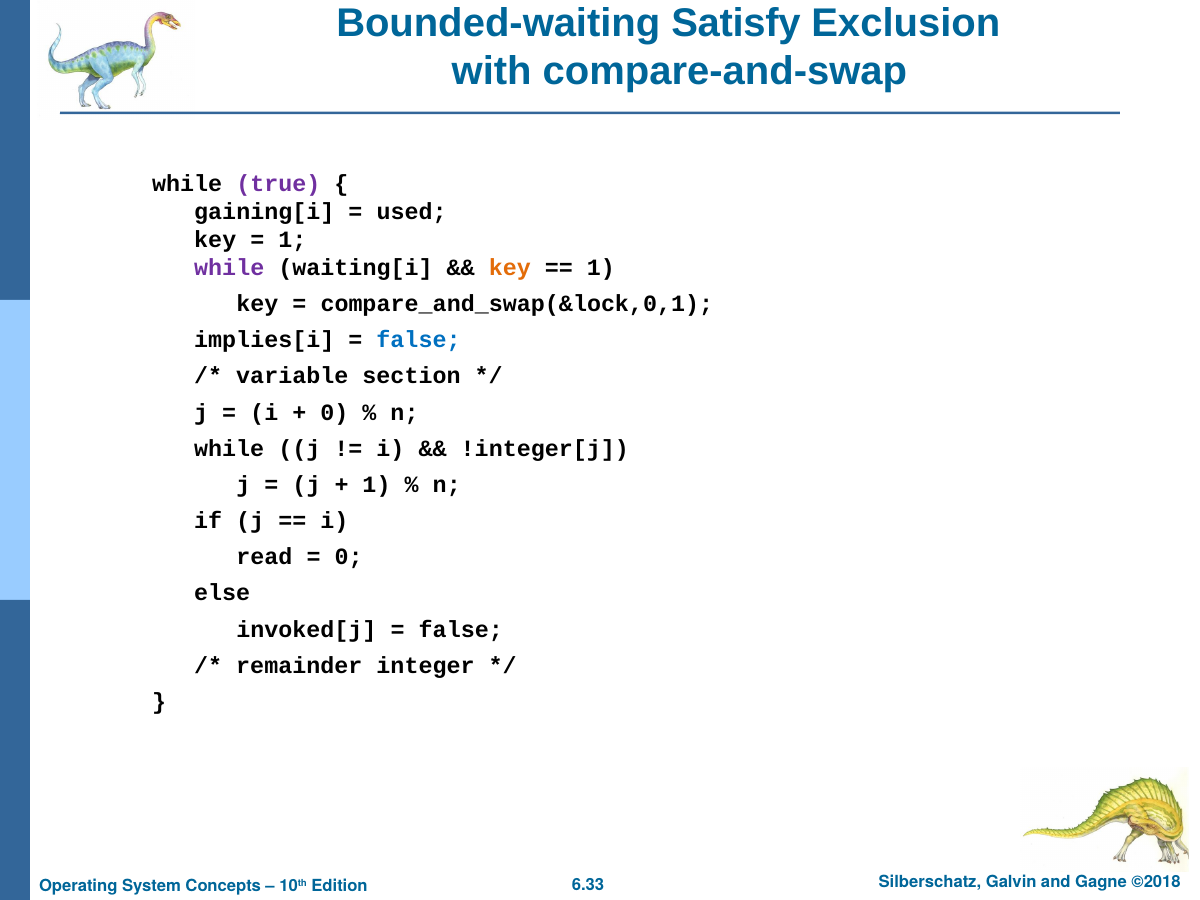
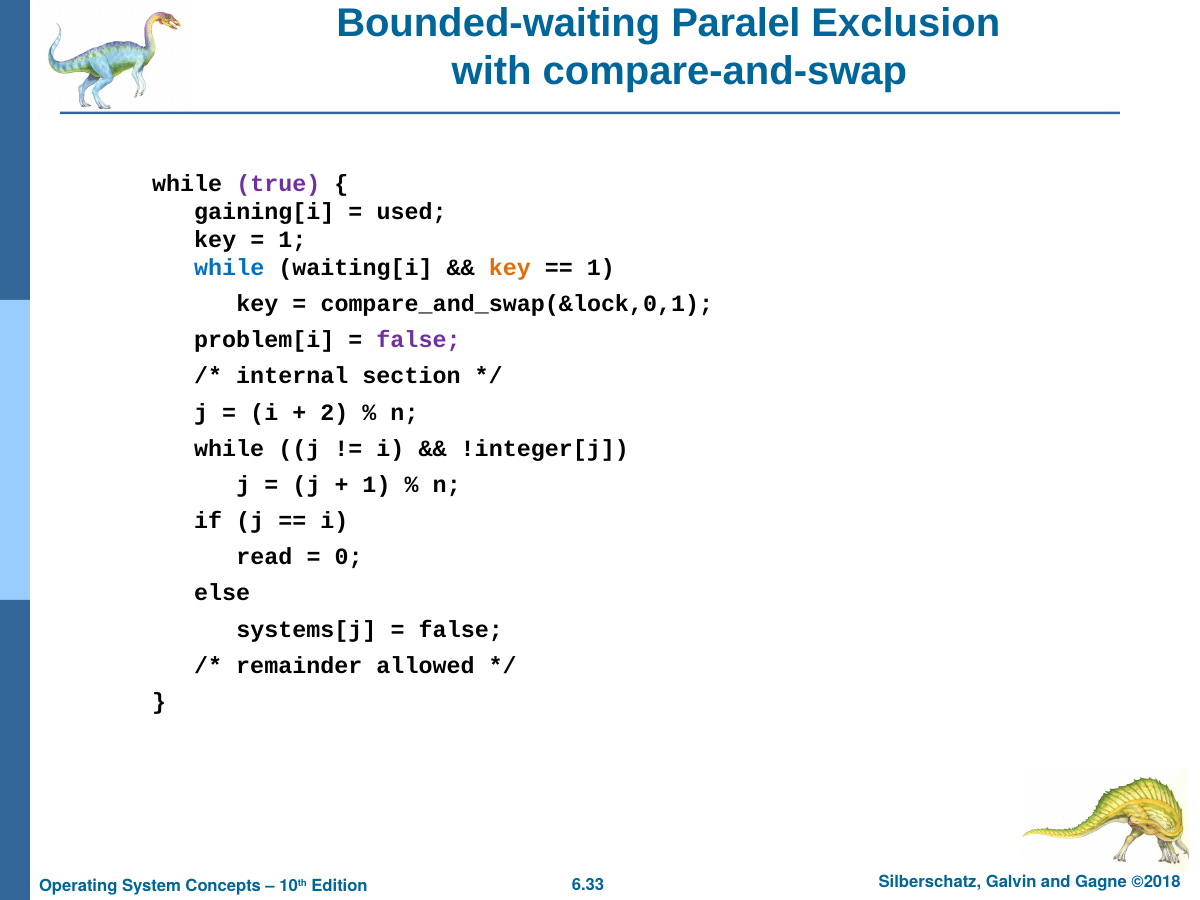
Satisfy: Satisfy -> Paralel
while at (229, 268) colour: purple -> blue
implies[i: implies[i -> problem[i
false at (419, 340) colour: blue -> purple
variable: variable -> internal
0 at (334, 412): 0 -> 2
invoked[j: invoked[j -> systems[j
integer: integer -> allowed
